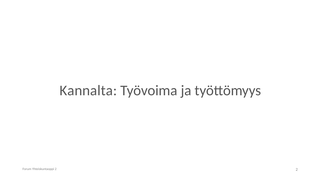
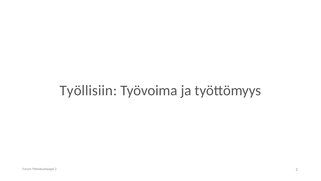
Kannalta: Kannalta -> Työllisiin
